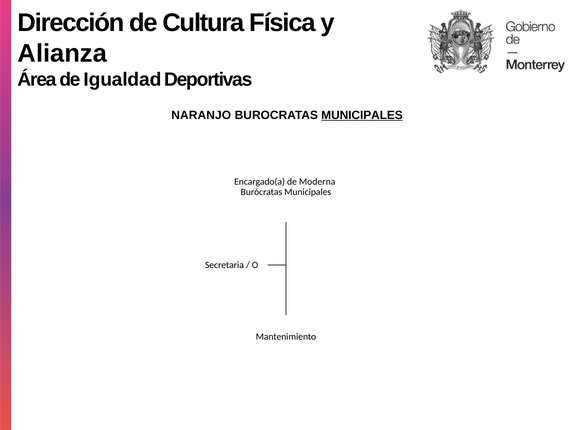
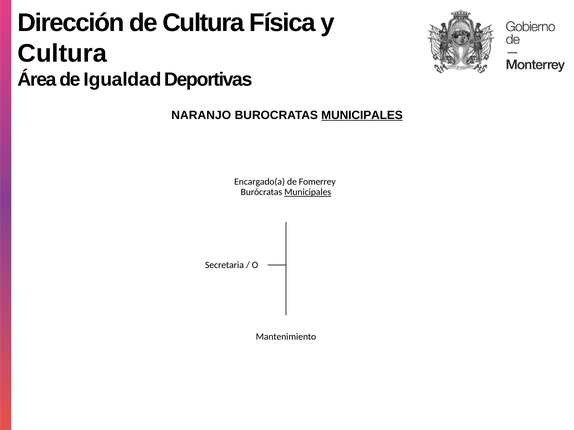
Alianza at (62, 53): Alianza -> Cultura
Moderna: Moderna -> Fomerrey
Municipales at (308, 192) underline: none -> present
